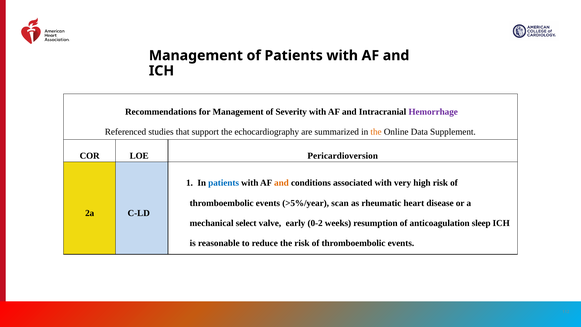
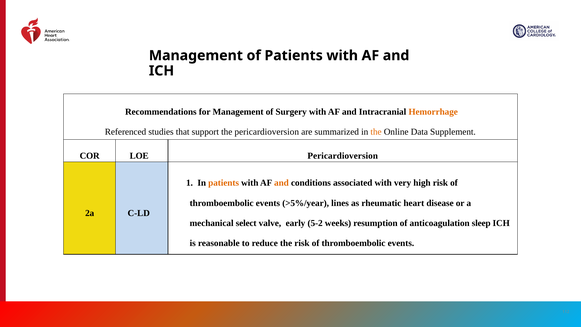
Severity: Severity -> Surgery
Hemorrhage colour: purple -> orange
the echocardiography: echocardiography -> pericardioversion
patients at (224, 183) colour: blue -> orange
scan: scan -> lines
0-2: 0-2 -> 5-2
